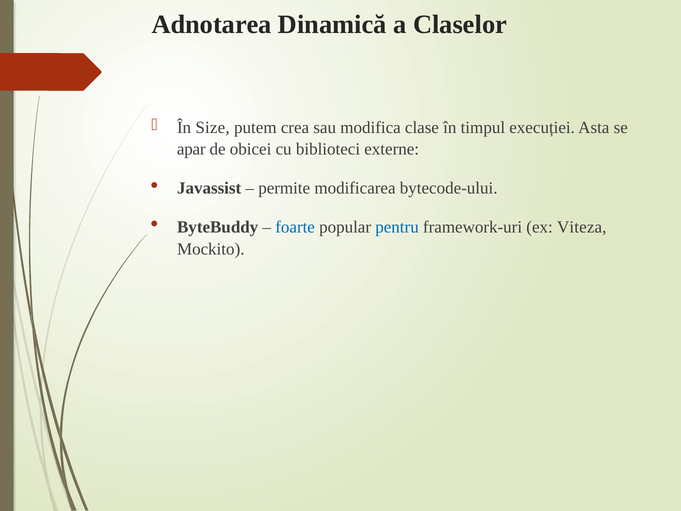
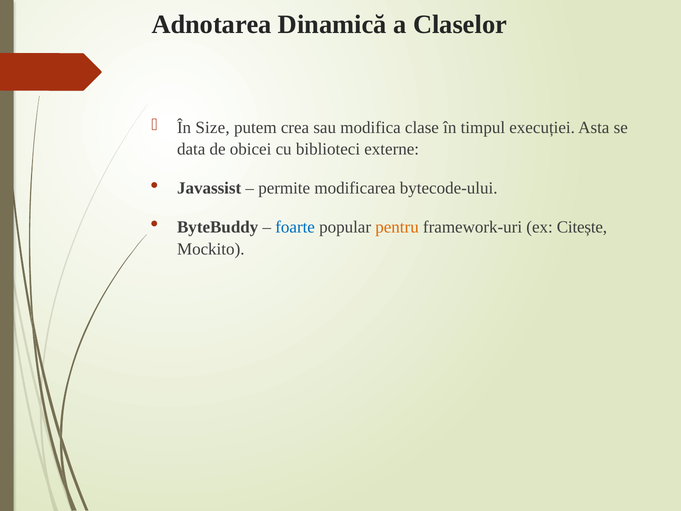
apar: apar -> data
pentru colour: blue -> orange
Viteza: Viteza -> Citește
